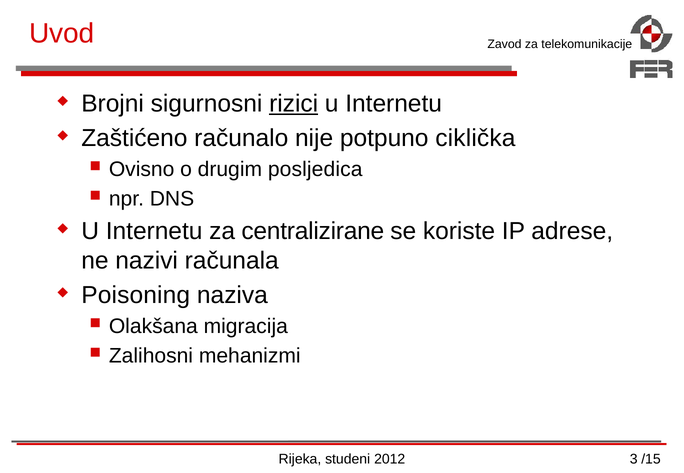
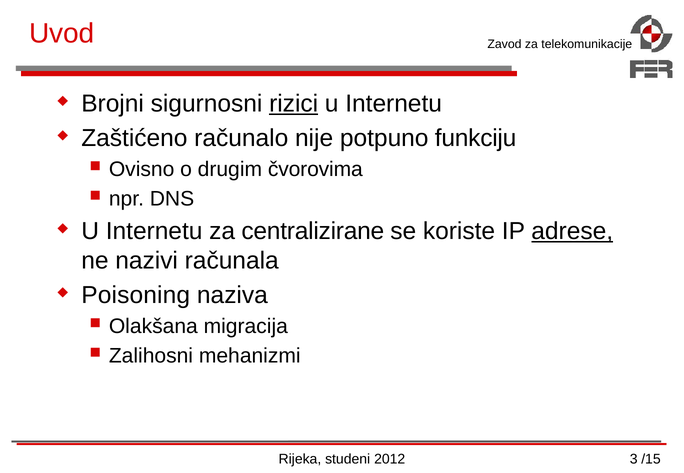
ciklička: ciklička -> funkciju
posljedica: posljedica -> čvorovima
adrese underline: none -> present
